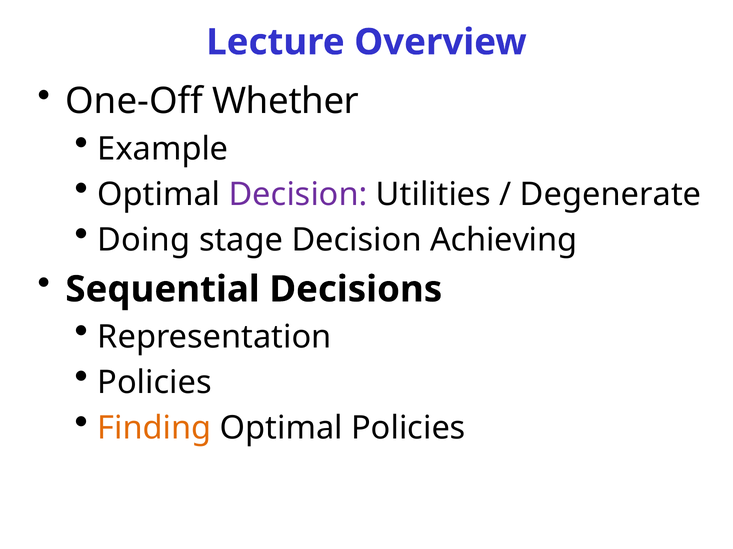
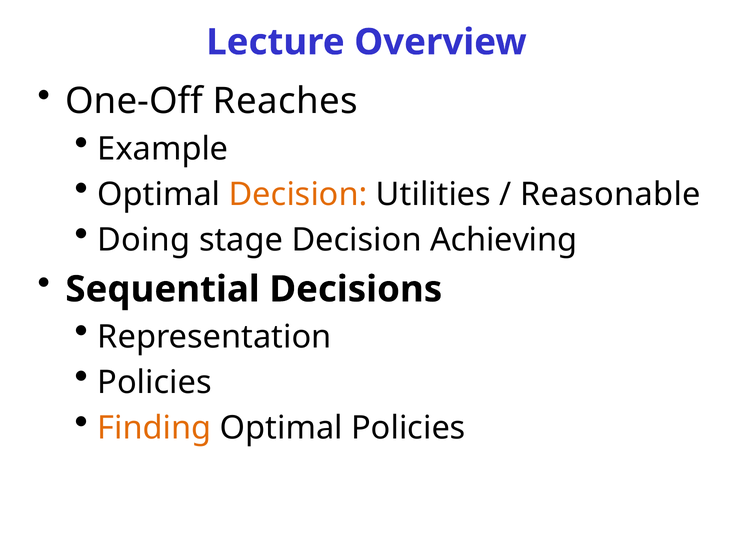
Whether: Whether -> Reaches
Decision at (298, 195) colour: purple -> orange
Degenerate: Degenerate -> Reasonable
